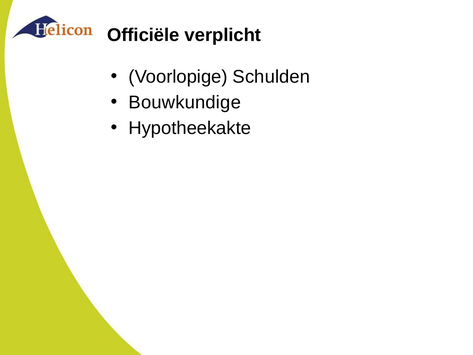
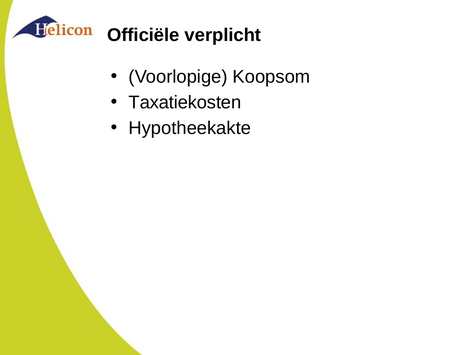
Schulden: Schulden -> Koopsom
Bouwkundige: Bouwkundige -> Taxatiekosten
